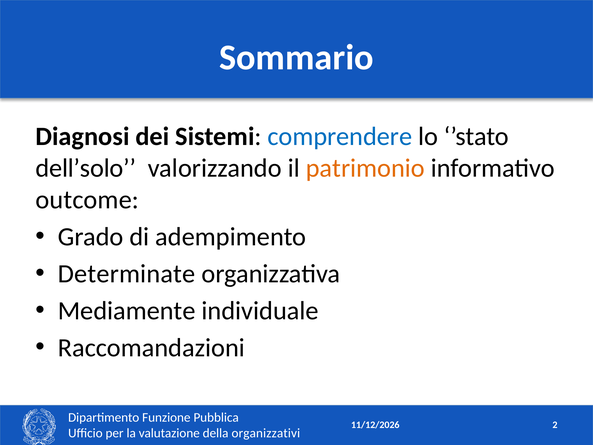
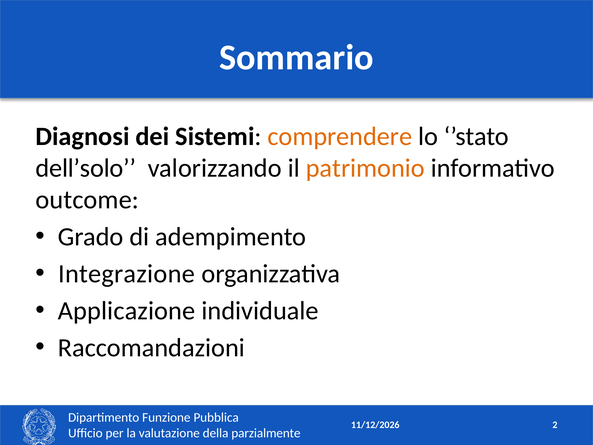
comprendere colour: blue -> orange
Determinate: Determinate -> Integrazione
Mediamente: Mediamente -> Applicazione
organizzativi: organizzativi -> parzialmente
